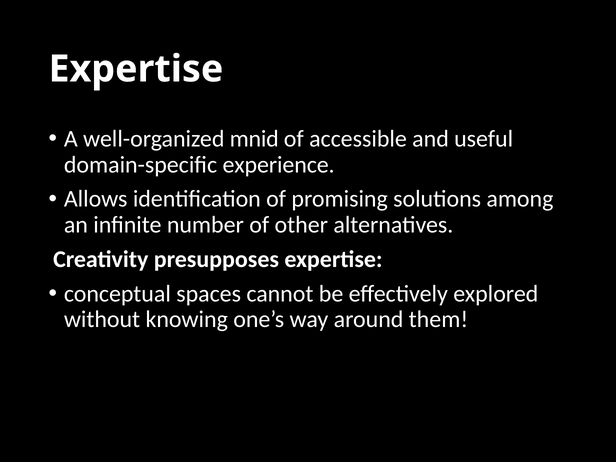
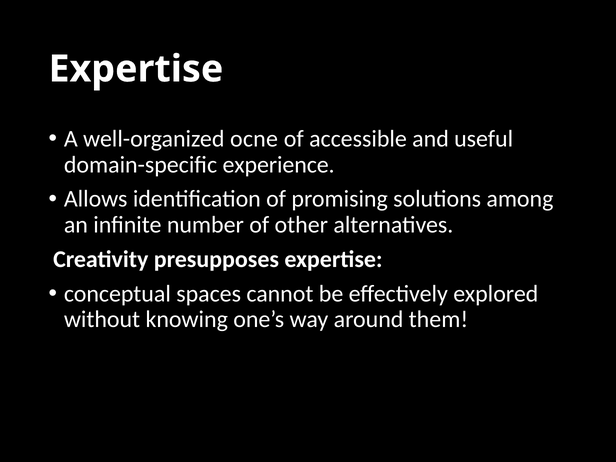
mnid: mnid -> ocne
